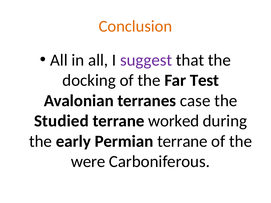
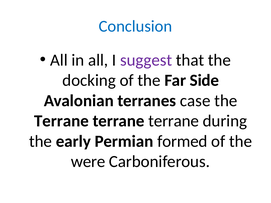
Conclusion colour: orange -> blue
Test: Test -> Side
Studied at (61, 121): Studied -> Terrane
worked at (174, 121): worked -> terrane
Permian terrane: terrane -> formed
